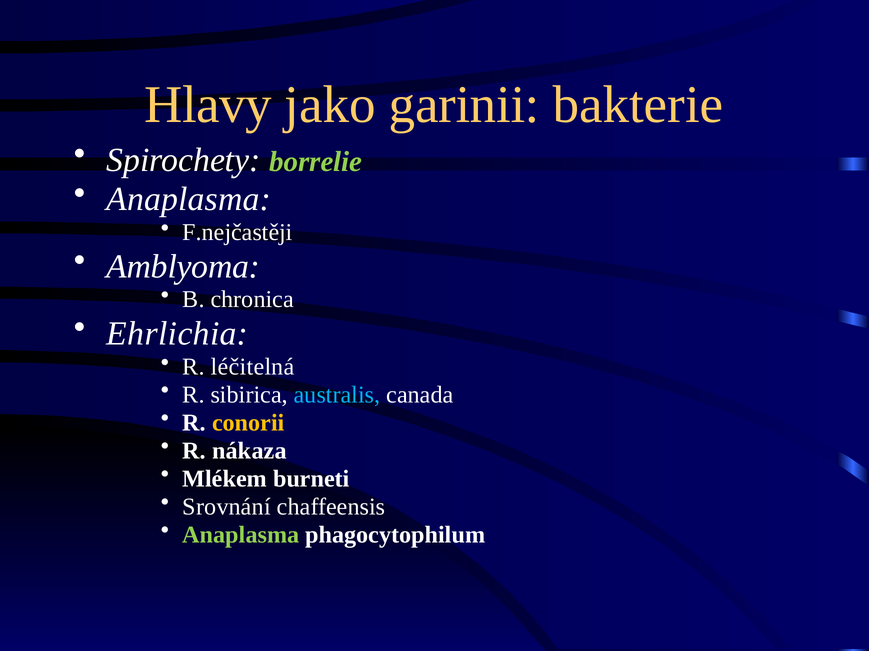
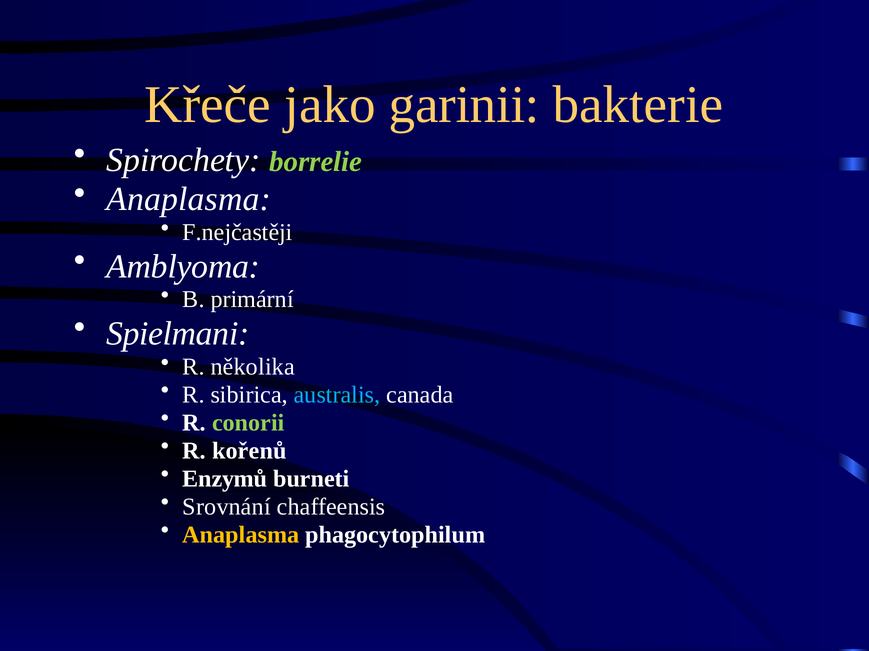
Hlavy: Hlavy -> Křeče
chronica: chronica -> primární
Ehrlichia: Ehrlichia -> Spielmani
léčitelná: léčitelná -> několika
conorii colour: yellow -> light green
nákaza: nákaza -> kořenů
Mlékem: Mlékem -> Enzymů
Anaplasma at (241, 535) colour: light green -> yellow
